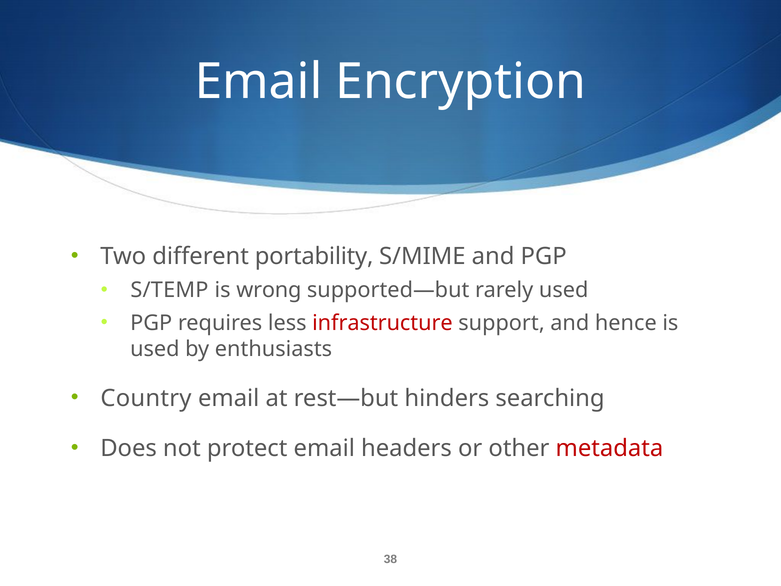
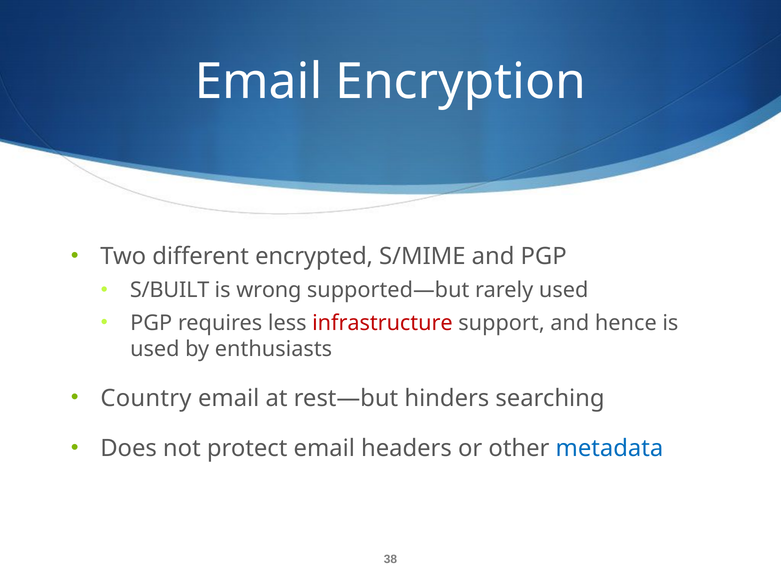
portability: portability -> encrypted
S/TEMP: S/TEMP -> S/BUILT
metadata colour: red -> blue
